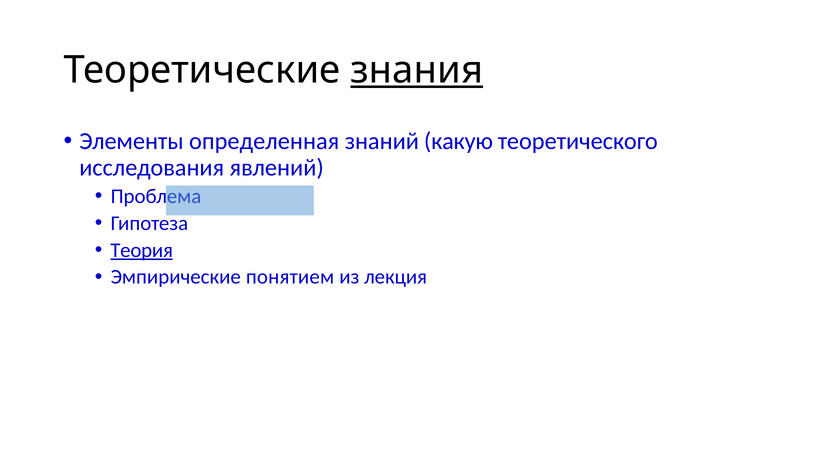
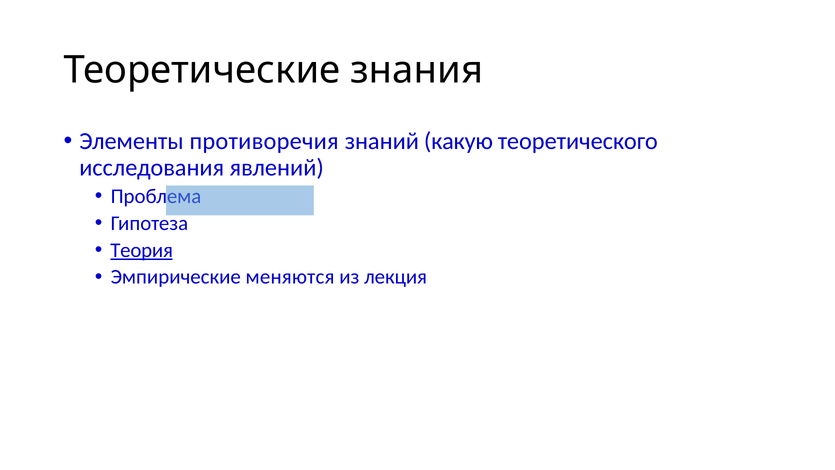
знания underline: present -> none
определенная: определенная -> противоречия
понятием: понятием -> меняются
